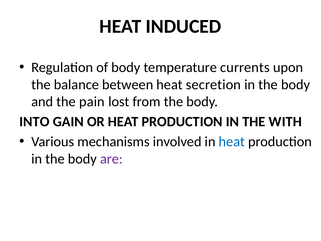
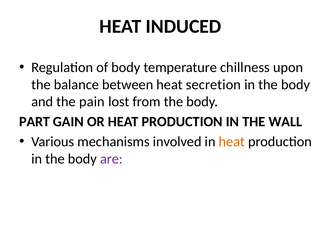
currents: currents -> chillness
INTO: INTO -> PART
WITH: WITH -> WALL
heat at (232, 142) colour: blue -> orange
